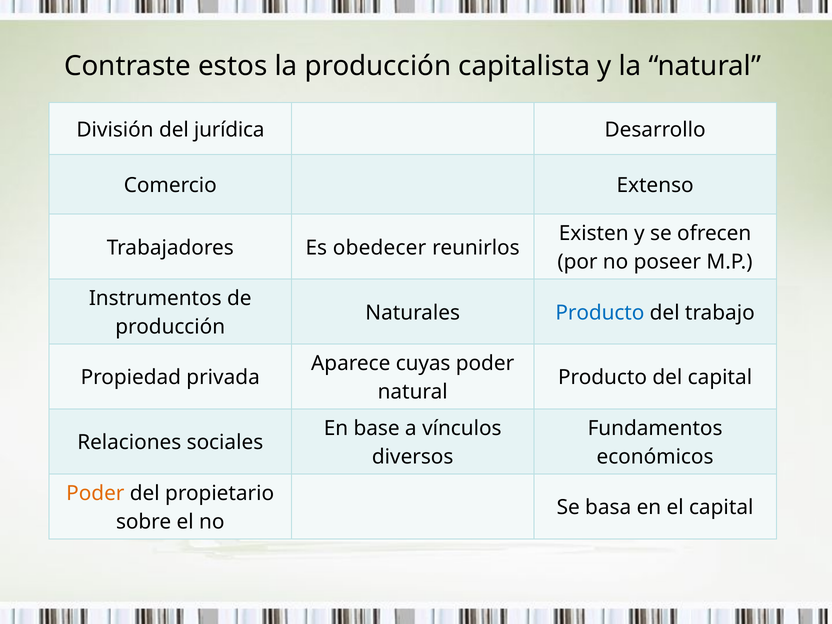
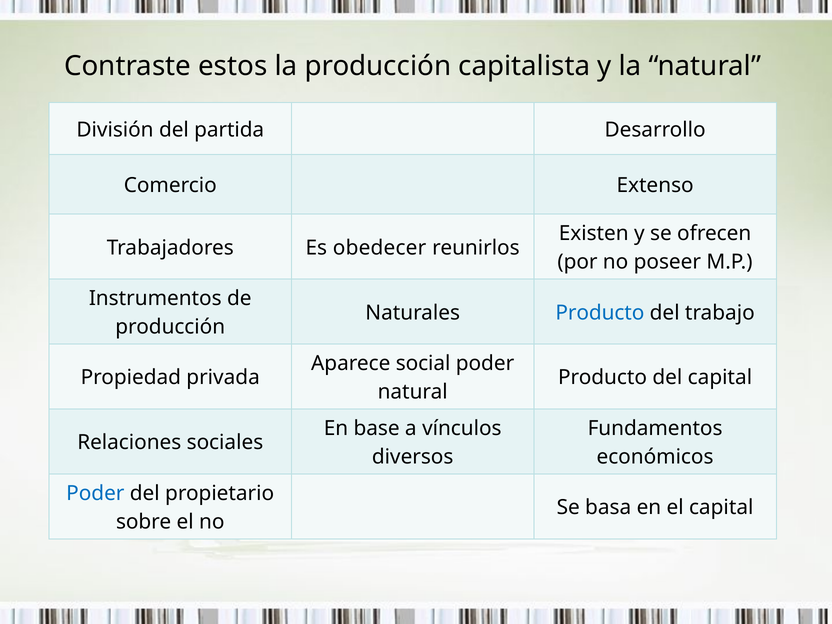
jurídica: jurídica -> partida
cuyas: cuyas -> social
Poder at (95, 493) colour: orange -> blue
